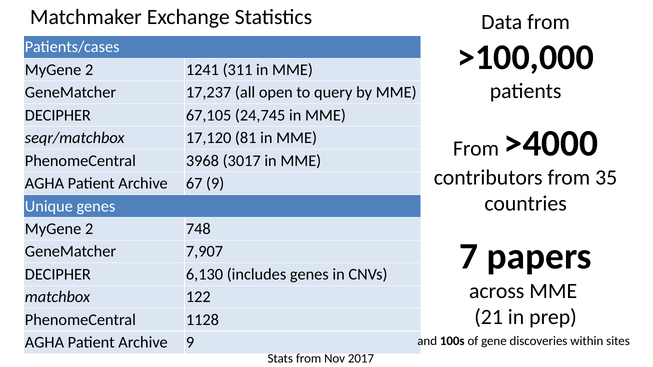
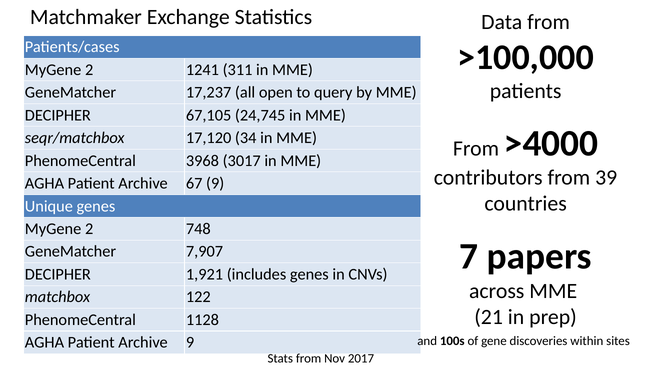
81: 81 -> 34
35: 35 -> 39
6,130: 6,130 -> 1,921
